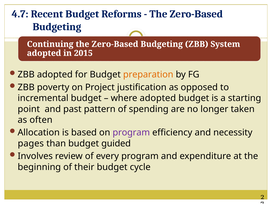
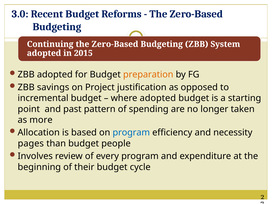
4.7: 4.7 -> 3.0
poverty: poverty -> savings
often: often -> more
program at (131, 133) colour: purple -> blue
guided: guided -> people
